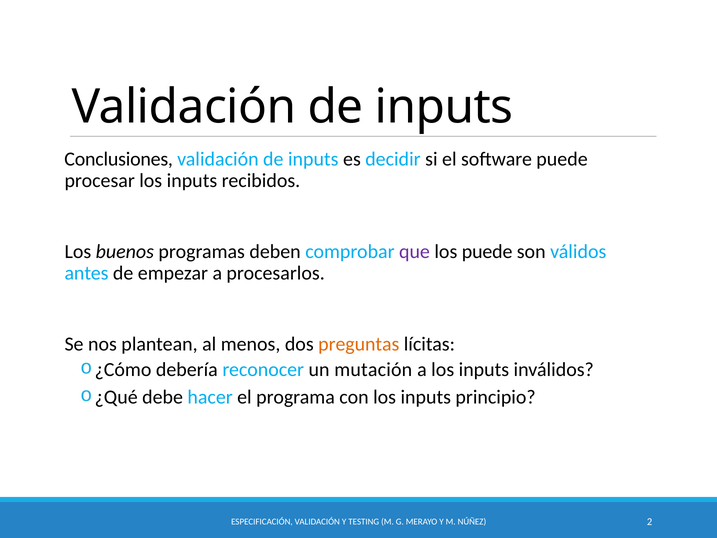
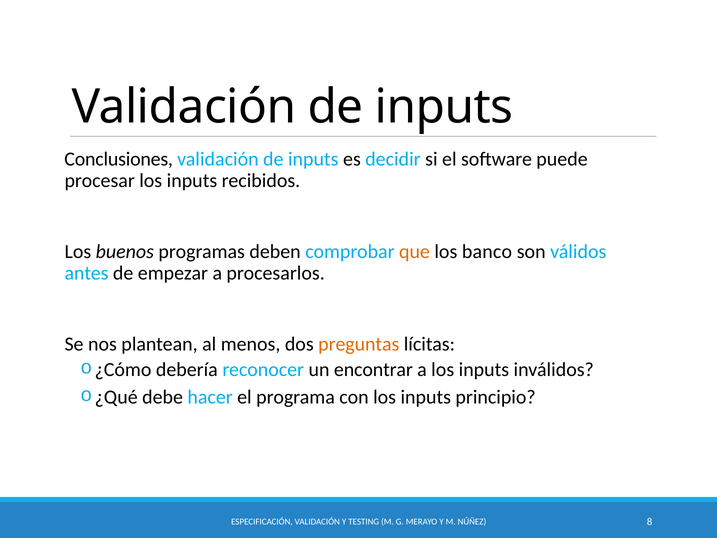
que colour: purple -> orange
los puede: puede -> banco
mutación: mutación -> encontrar
2: 2 -> 8
